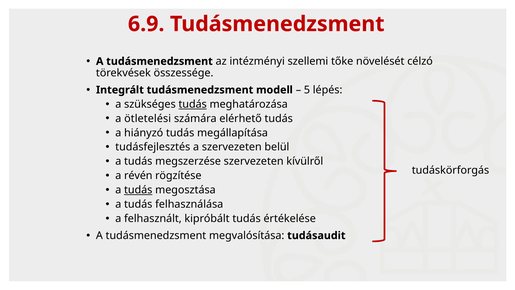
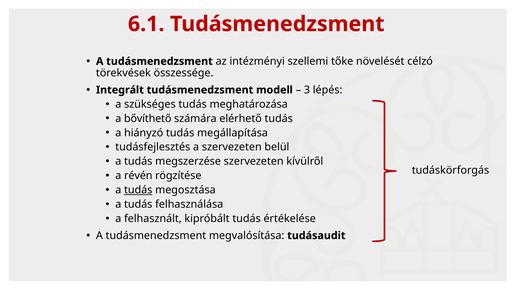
6.9: 6.9 -> 6.1
5: 5 -> 3
tudás at (193, 104) underline: present -> none
ötletelési: ötletelési -> bővíthető
